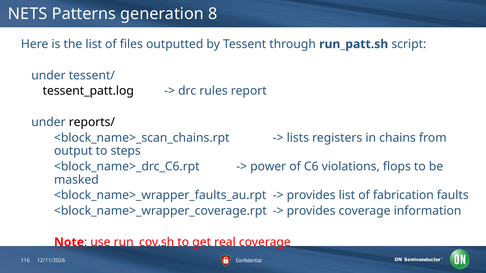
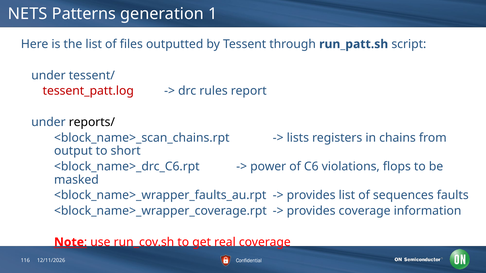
8: 8 -> 1
tessent_patt.log colour: black -> red
steps: steps -> short
fabrication: fabrication -> sequences
